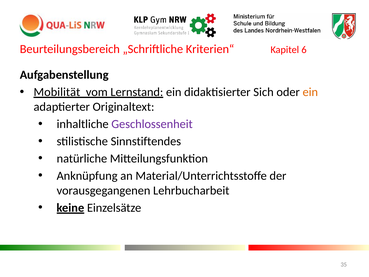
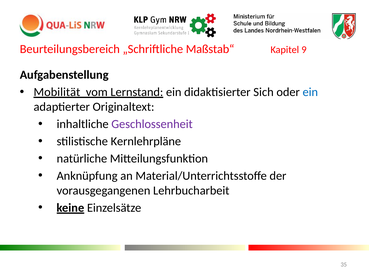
Kriterien“: Kriterien“ -> Maßstab“
6: 6 -> 9
ein at (310, 92) colour: orange -> blue
Sinnstiftendes: Sinnstiftendes -> Kernlehrpläne
